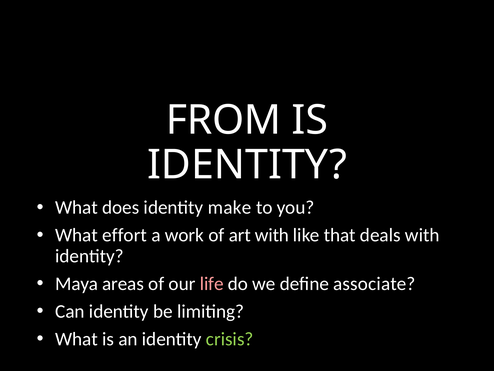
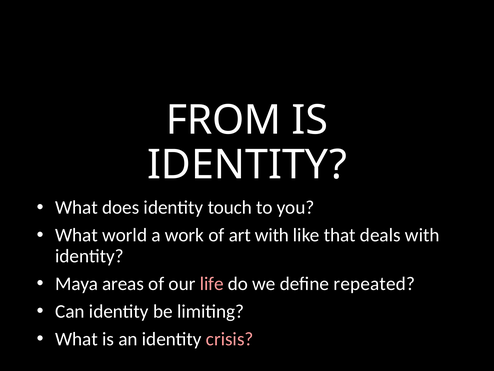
make: make -> touch
effort: effort -> world
associate: associate -> repeated
crisis colour: light green -> pink
